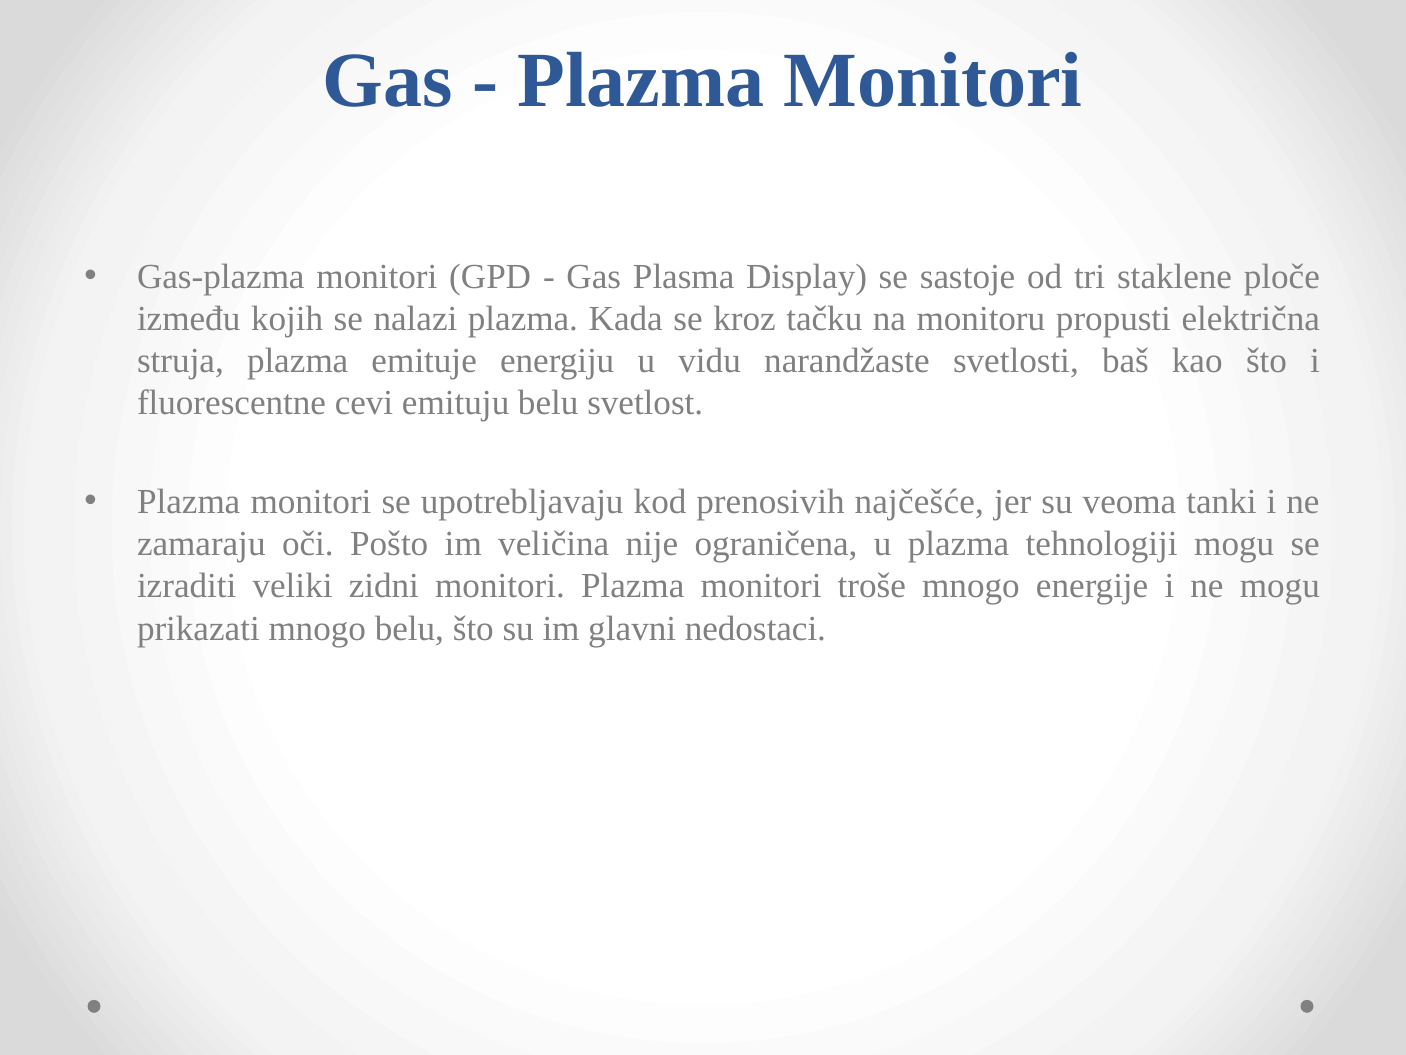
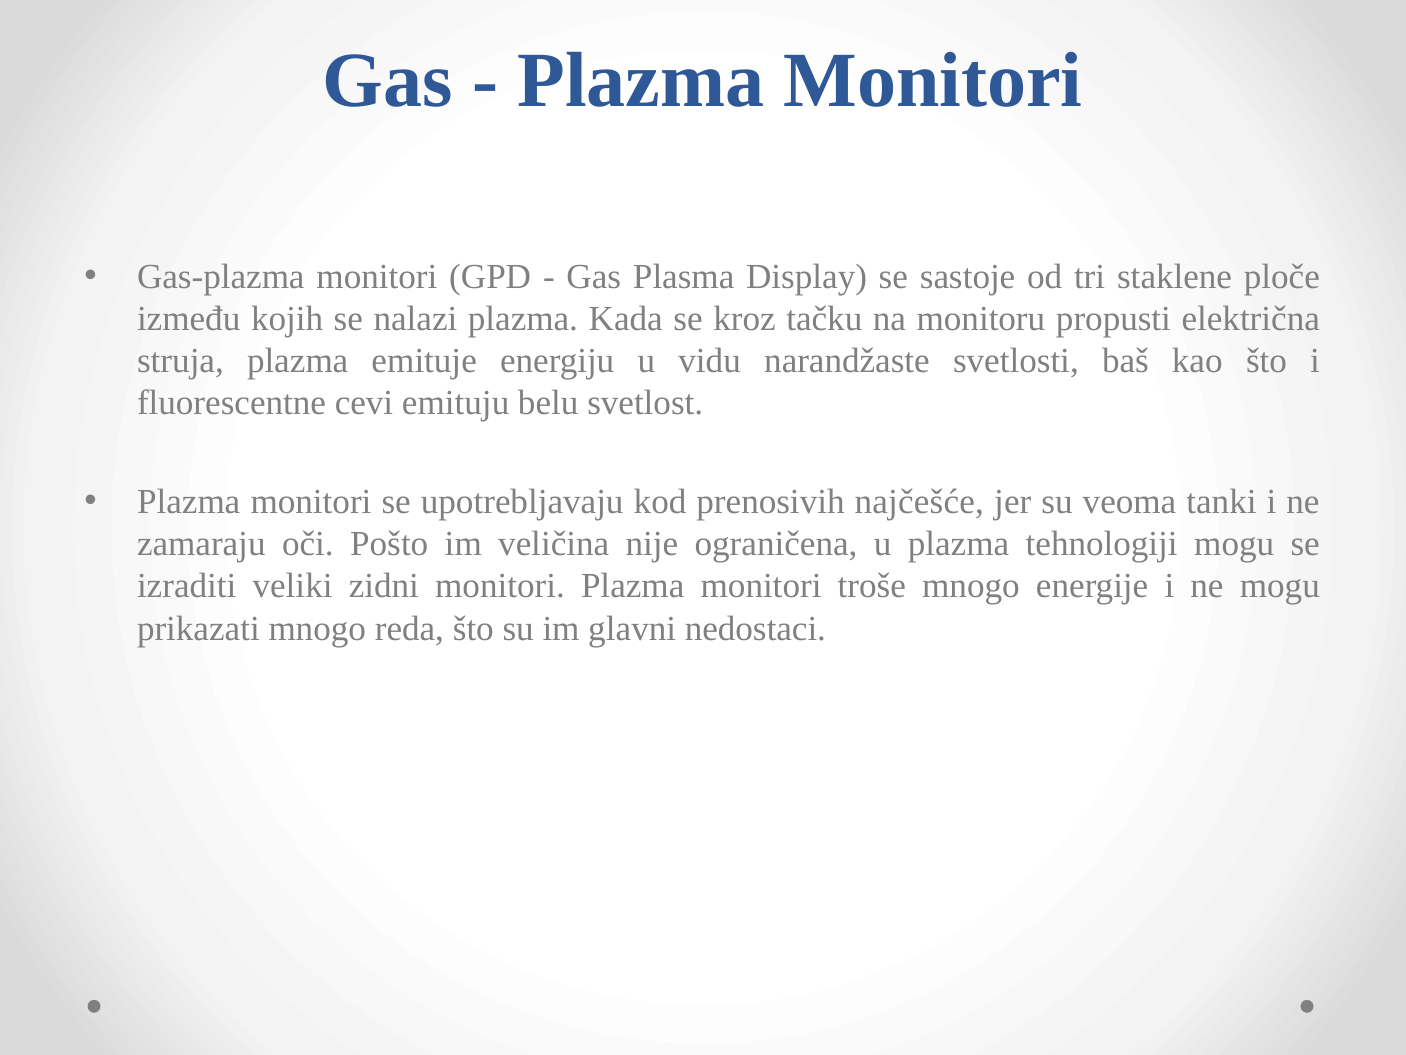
mnogo belu: belu -> reda
